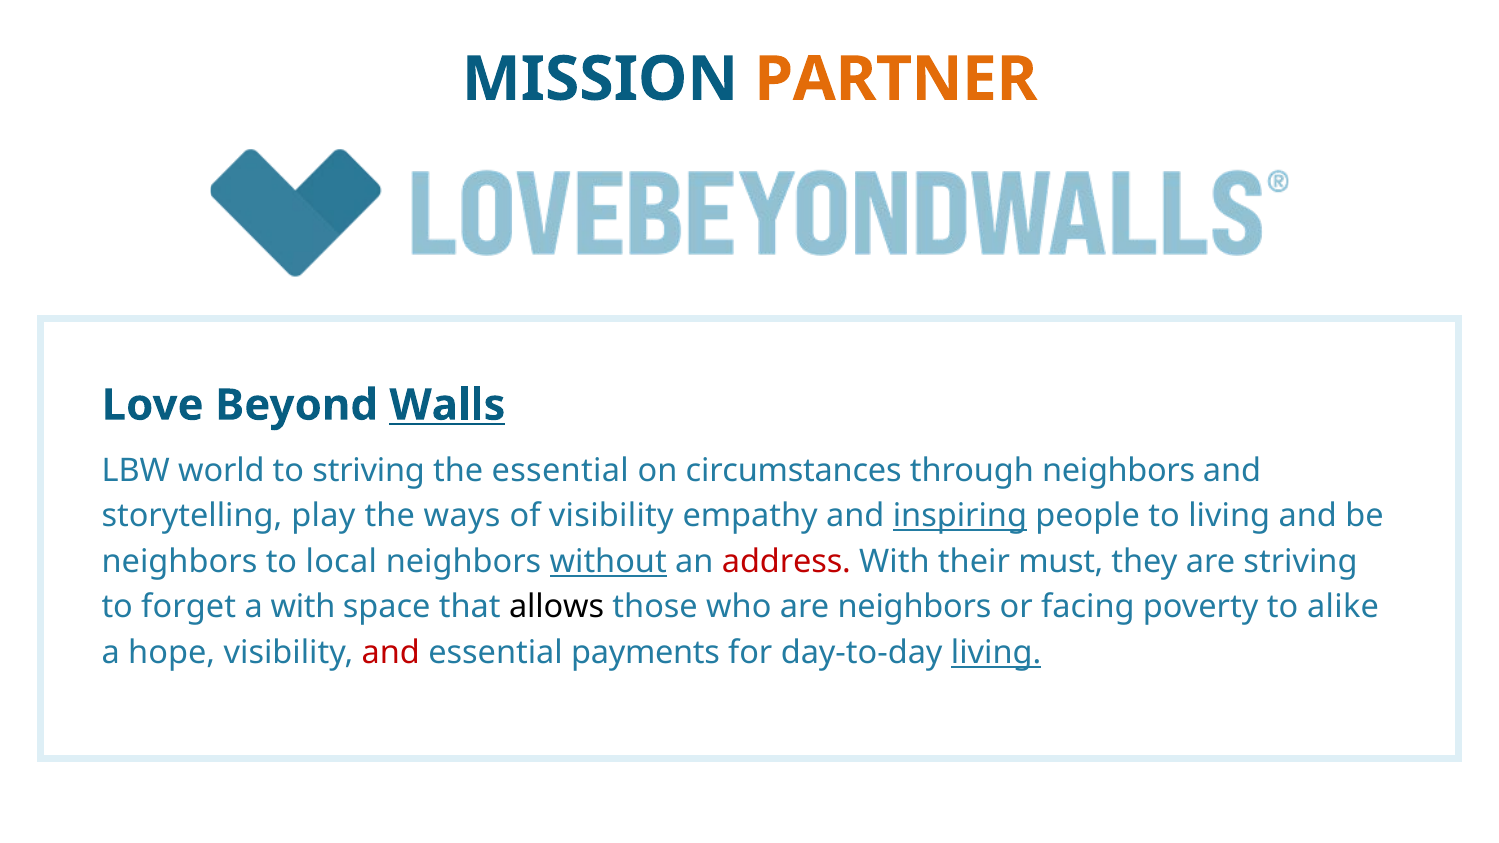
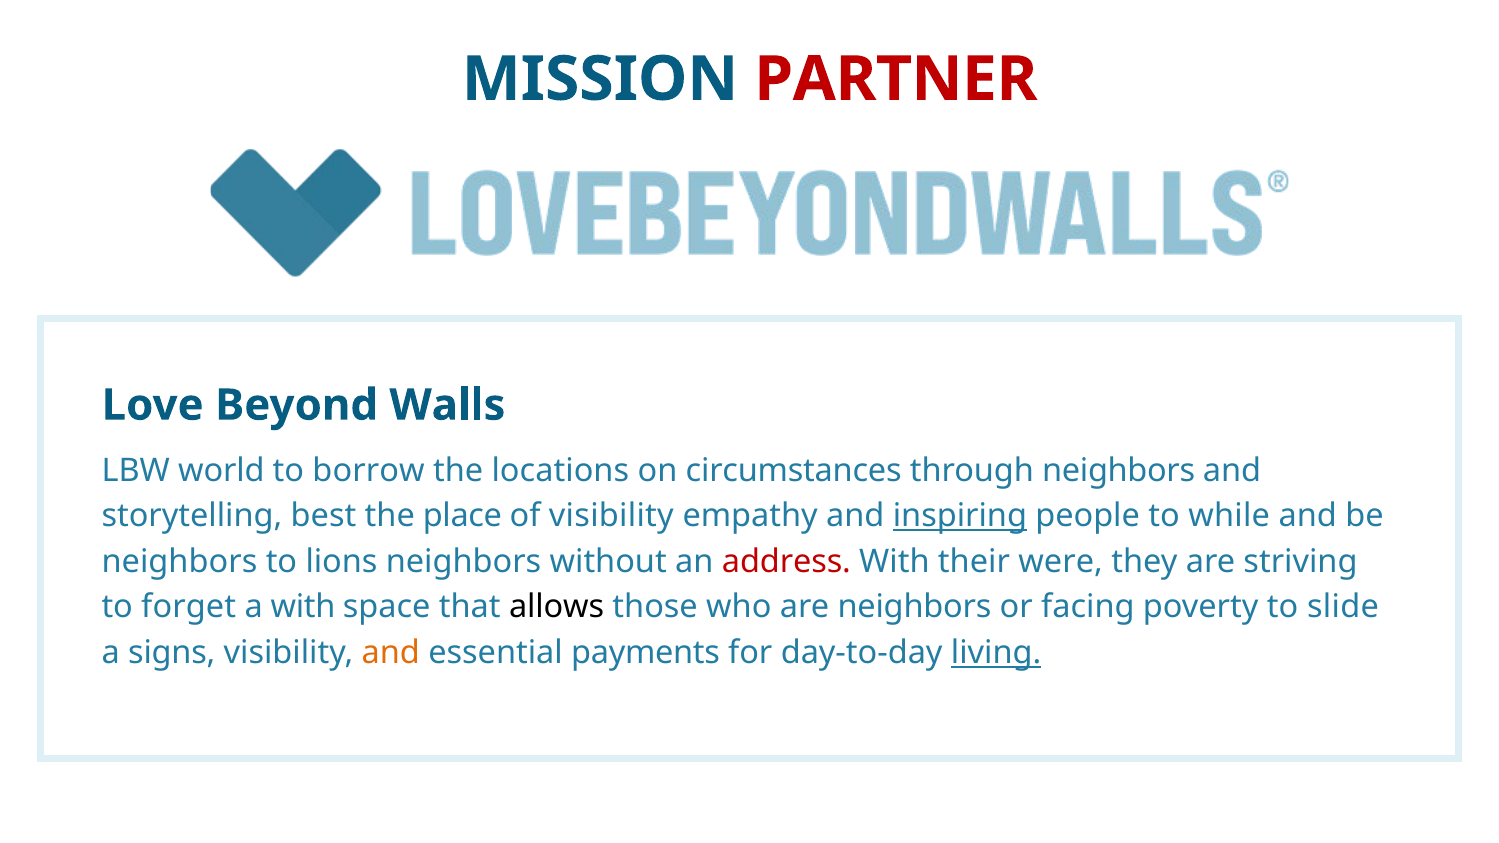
PARTNER colour: orange -> red
Walls underline: present -> none
to striving: striving -> borrow
the essential: essential -> locations
play: play -> best
ways: ways -> place
to living: living -> while
local: local -> lions
without underline: present -> none
must: must -> were
alike: alike -> slide
hope: hope -> signs
and at (391, 653) colour: red -> orange
